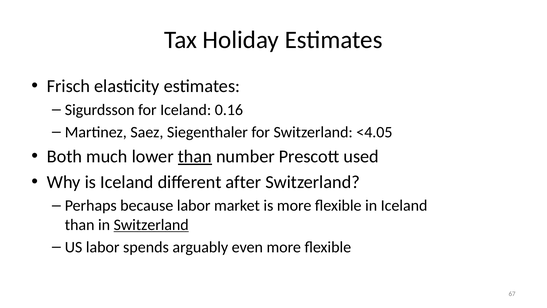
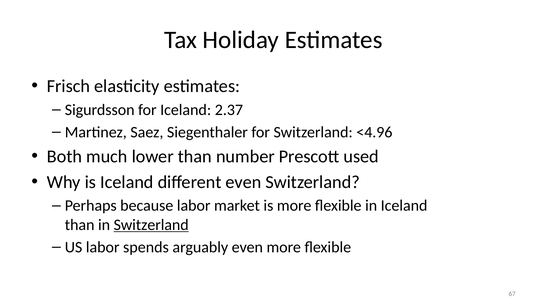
0.16: 0.16 -> 2.37
<4.05: <4.05 -> <4.96
than at (195, 156) underline: present -> none
different after: after -> even
